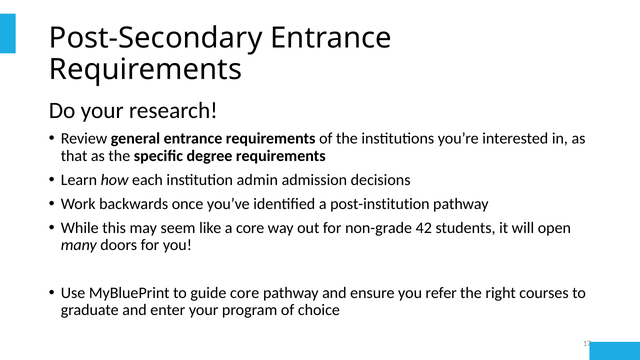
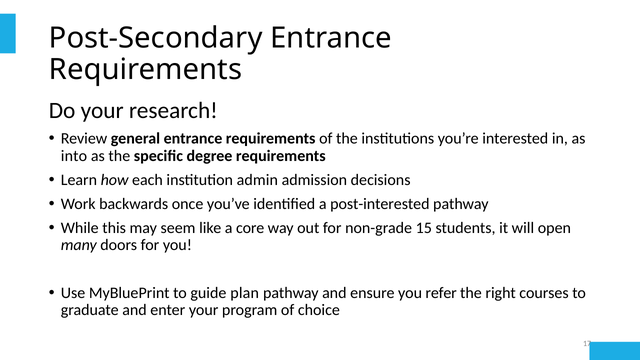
that: that -> into
post-institution: post-institution -> post-interested
42: 42 -> 15
guide core: core -> plan
